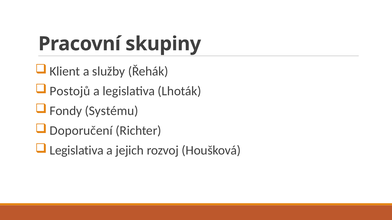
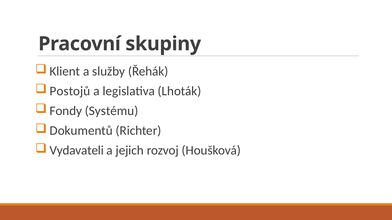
Doporučení: Doporučení -> Dokumentů
Legislativa at (77, 151): Legislativa -> Vydavateli
